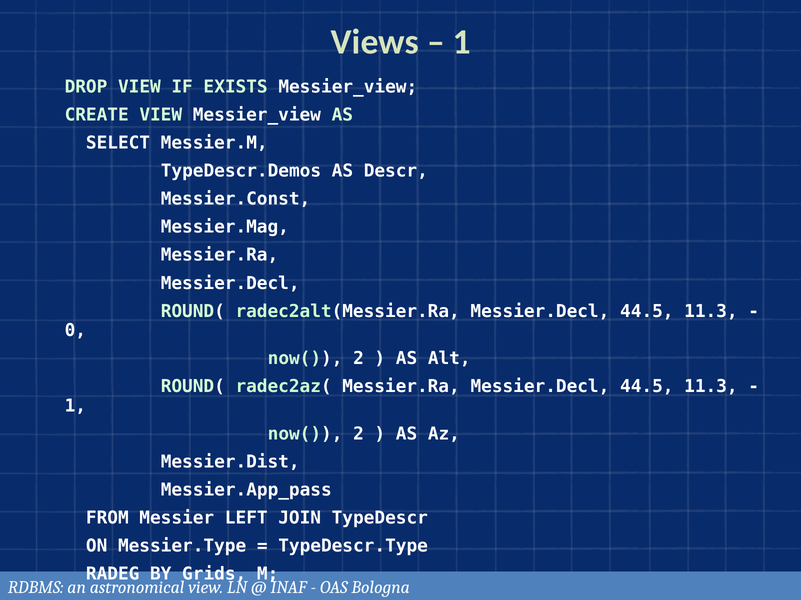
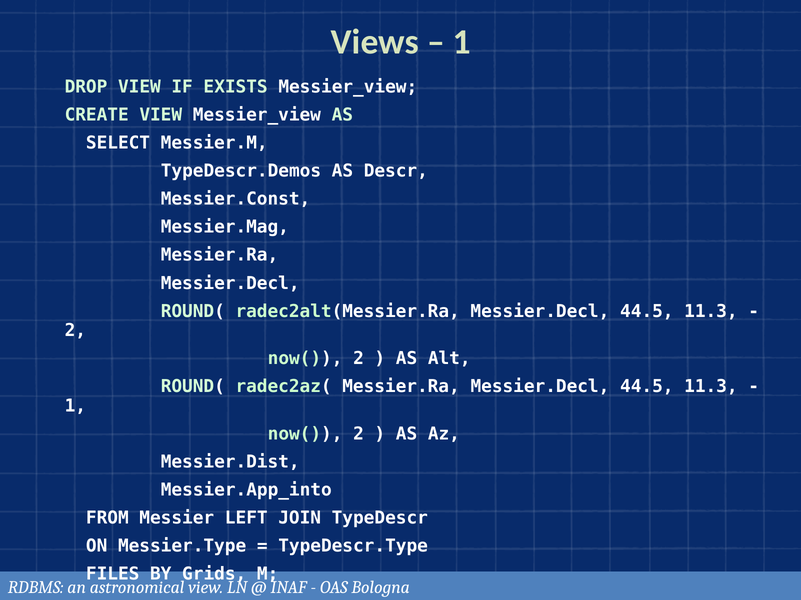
0 at (75, 331): 0 -> 2
Messier.App_pass: Messier.App_pass -> Messier.App_into
RADEG: RADEG -> FILES
